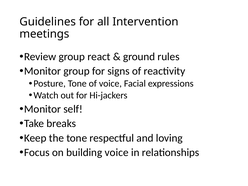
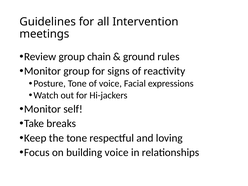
react: react -> chain
